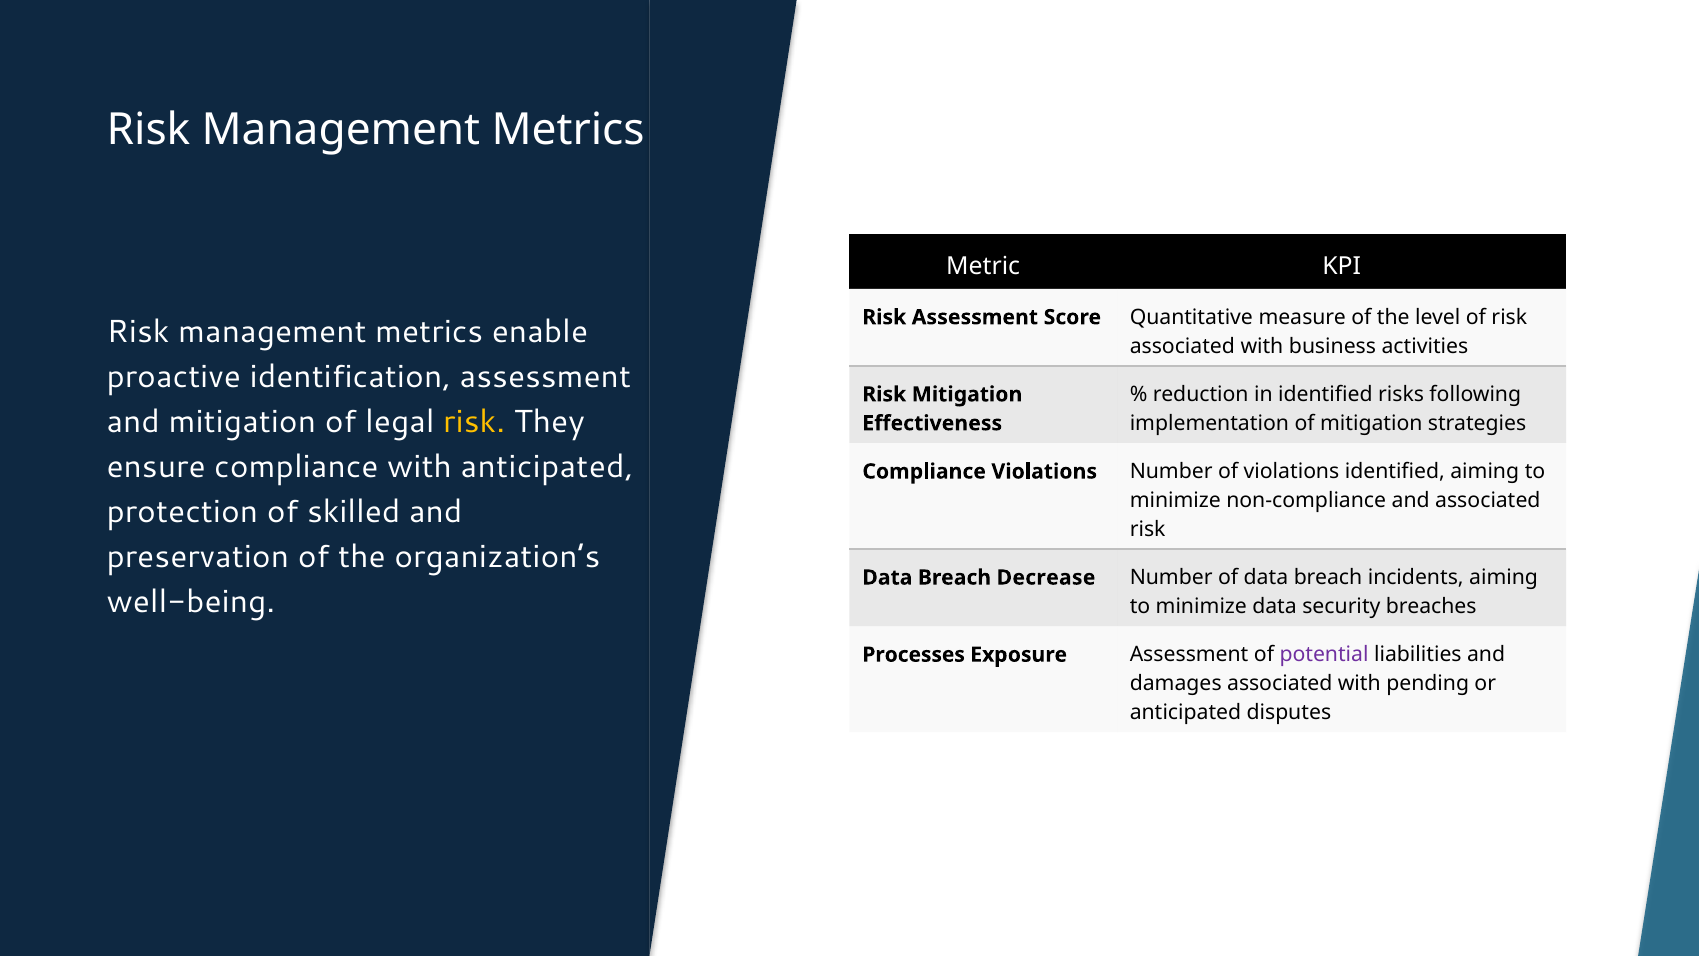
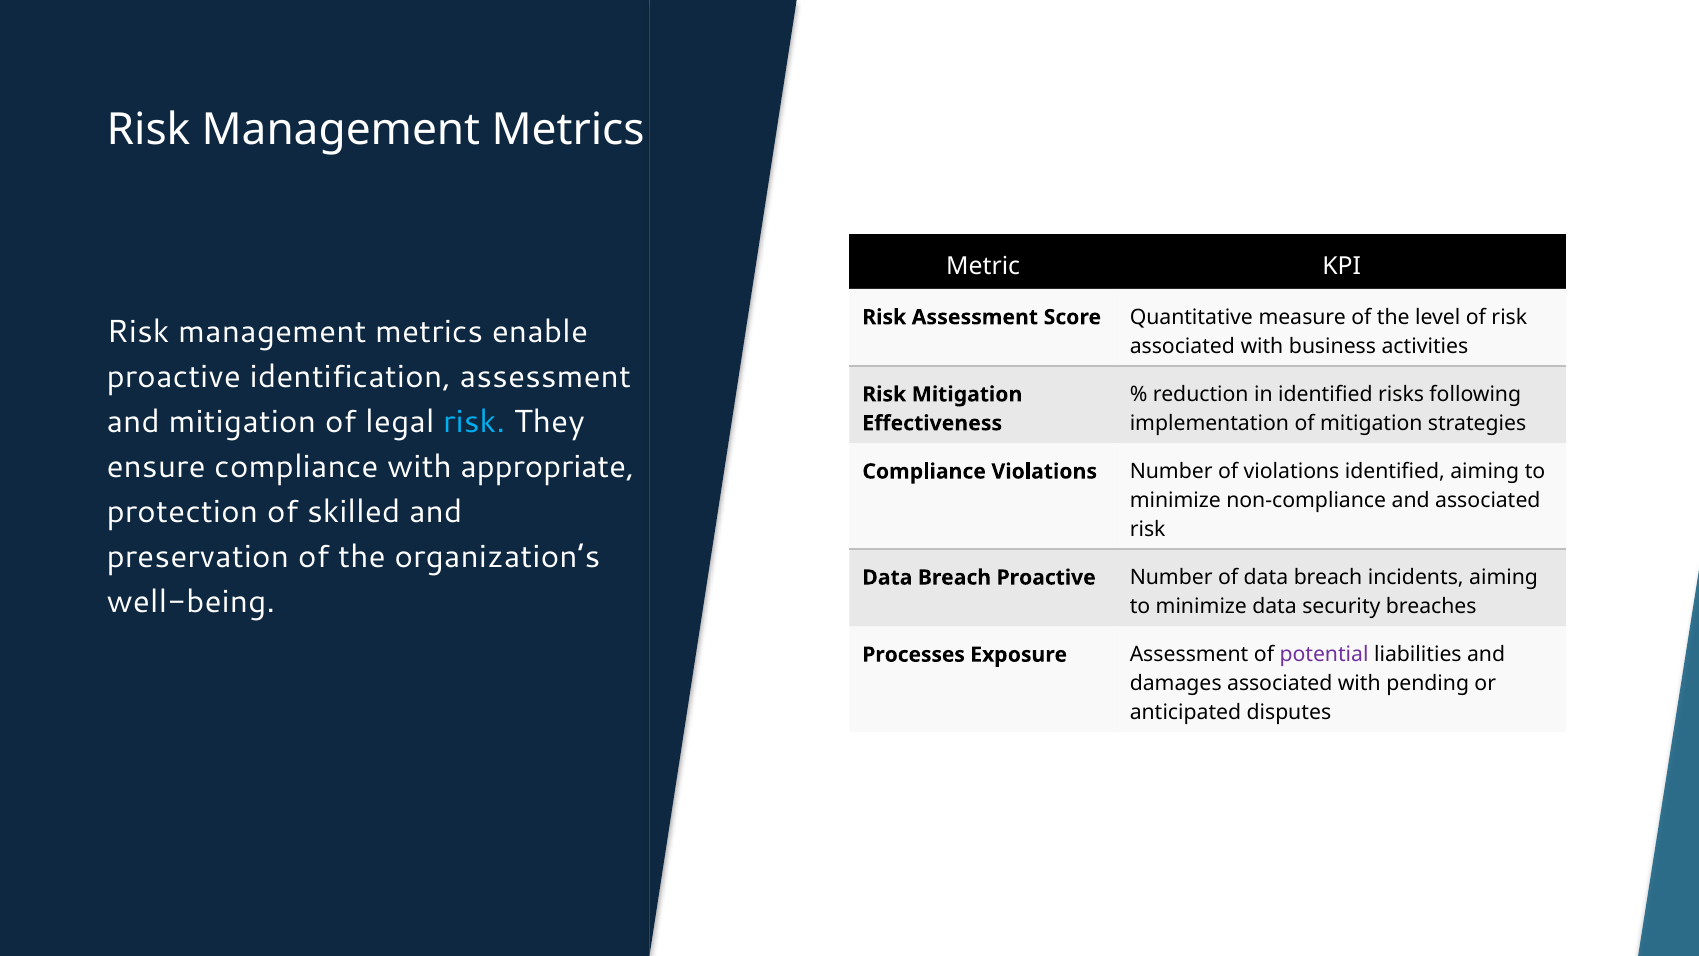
risk at (474, 422) colour: yellow -> light blue
with anticipated: anticipated -> appropriate
Breach Decrease: Decrease -> Proactive
